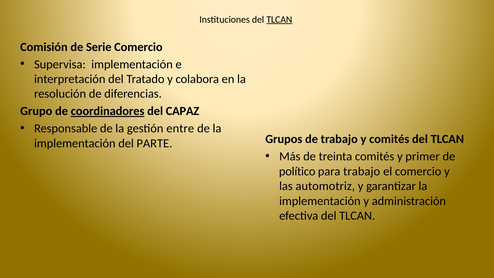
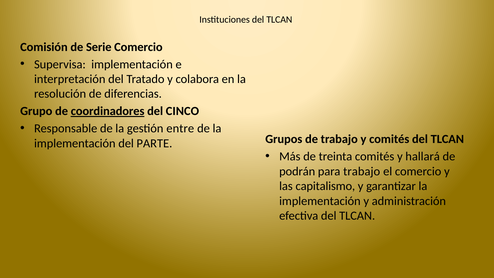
TLCAN at (279, 20) underline: present -> none
CAPAZ: CAPAZ -> CINCO
primer: primer -> hallará
político: político -> podrán
automotriz: automotriz -> capitalismo
